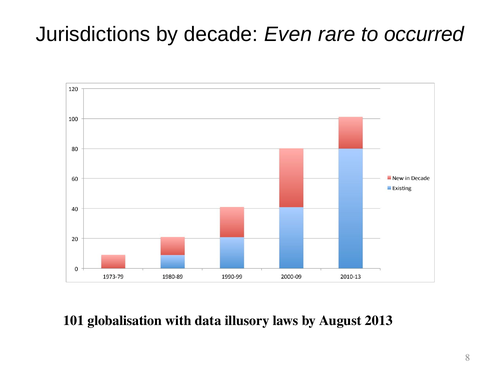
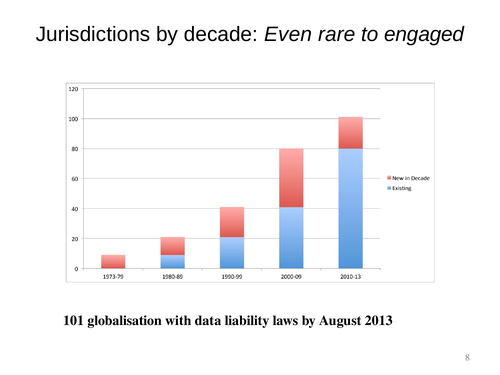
occurred: occurred -> engaged
illusory: illusory -> liability
